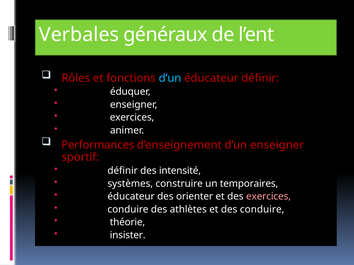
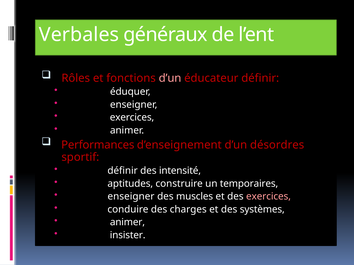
d’un at (170, 78) colour: light blue -> pink
d’un enseigner: enseigner -> désordres
systèmes: systèmes -> aptitudes
éducateur at (131, 197): éducateur -> enseigner
orienter: orienter -> muscles
athlètes: athlètes -> charges
des conduire: conduire -> systèmes
théorie at (127, 223): théorie -> animer
